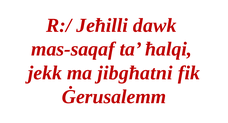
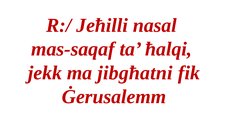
dawk: dawk -> nasal
